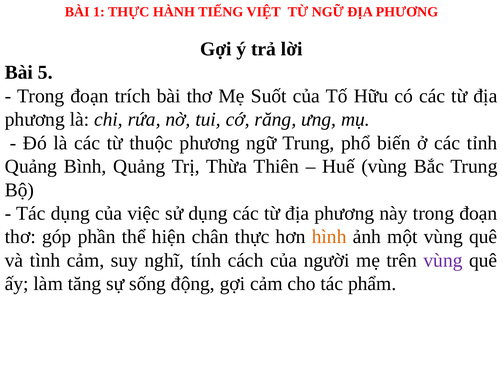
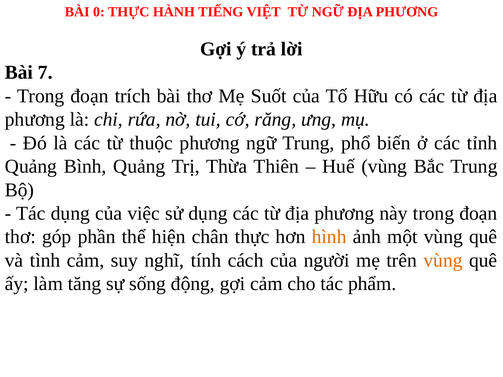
1: 1 -> 0
5: 5 -> 7
vùng at (443, 260) colour: purple -> orange
